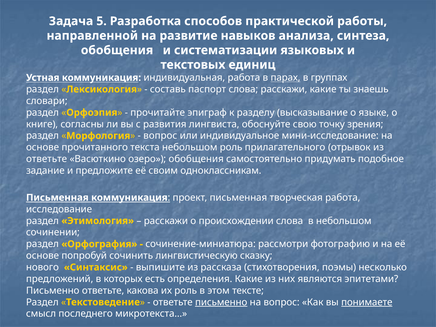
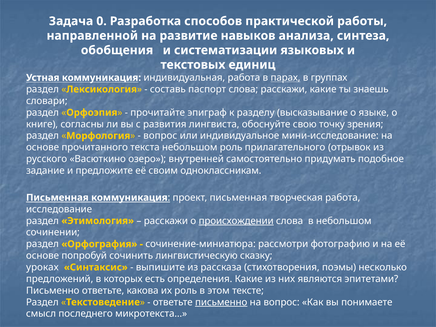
5: 5 -> 0
ответьте at (47, 159): ответьте -> русского
озеро обобщения: обобщения -> внутренней
происхождении underline: none -> present
нового: нового -> уроках
понимаете underline: present -> none
